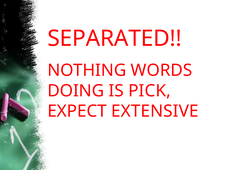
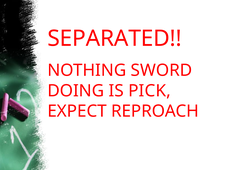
WORDS: WORDS -> SWORD
EXTENSIVE: EXTENSIVE -> REPROACH
